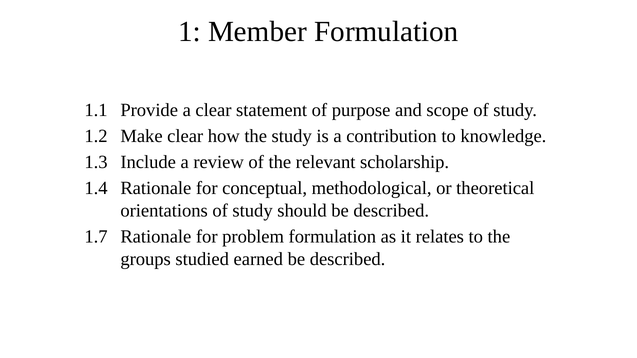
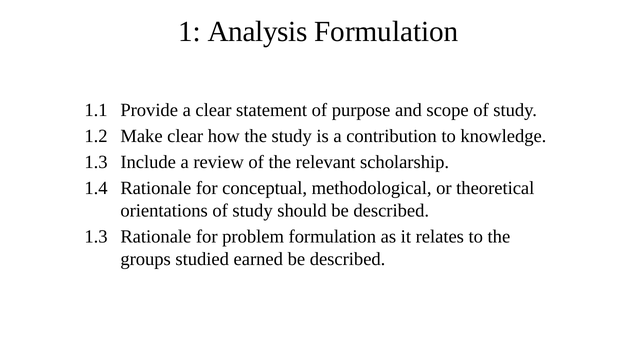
Member: Member -> Analysis
1.7 at (96, 237): 1.7 -> 1.3
